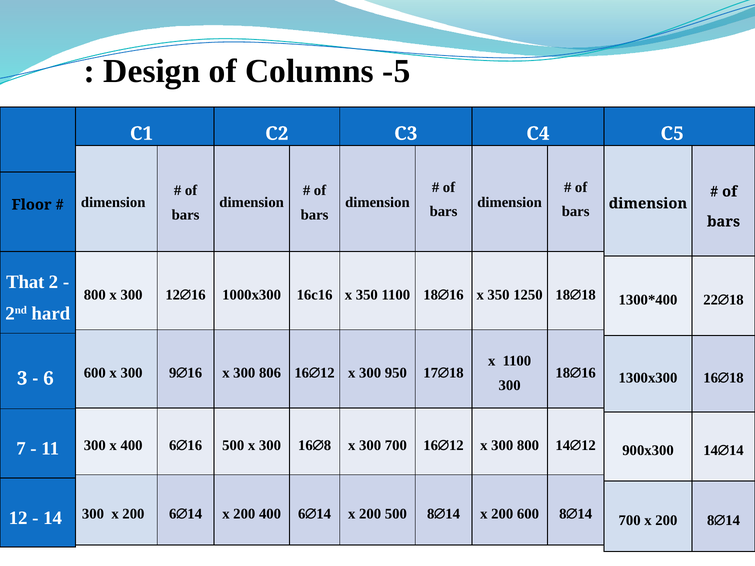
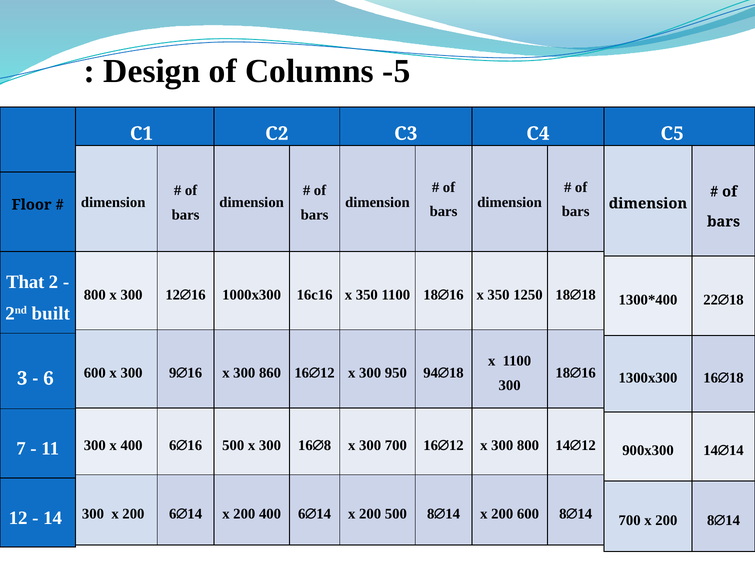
hard: hard -> built
17: 17 -> 94
806: 806 -> 860
